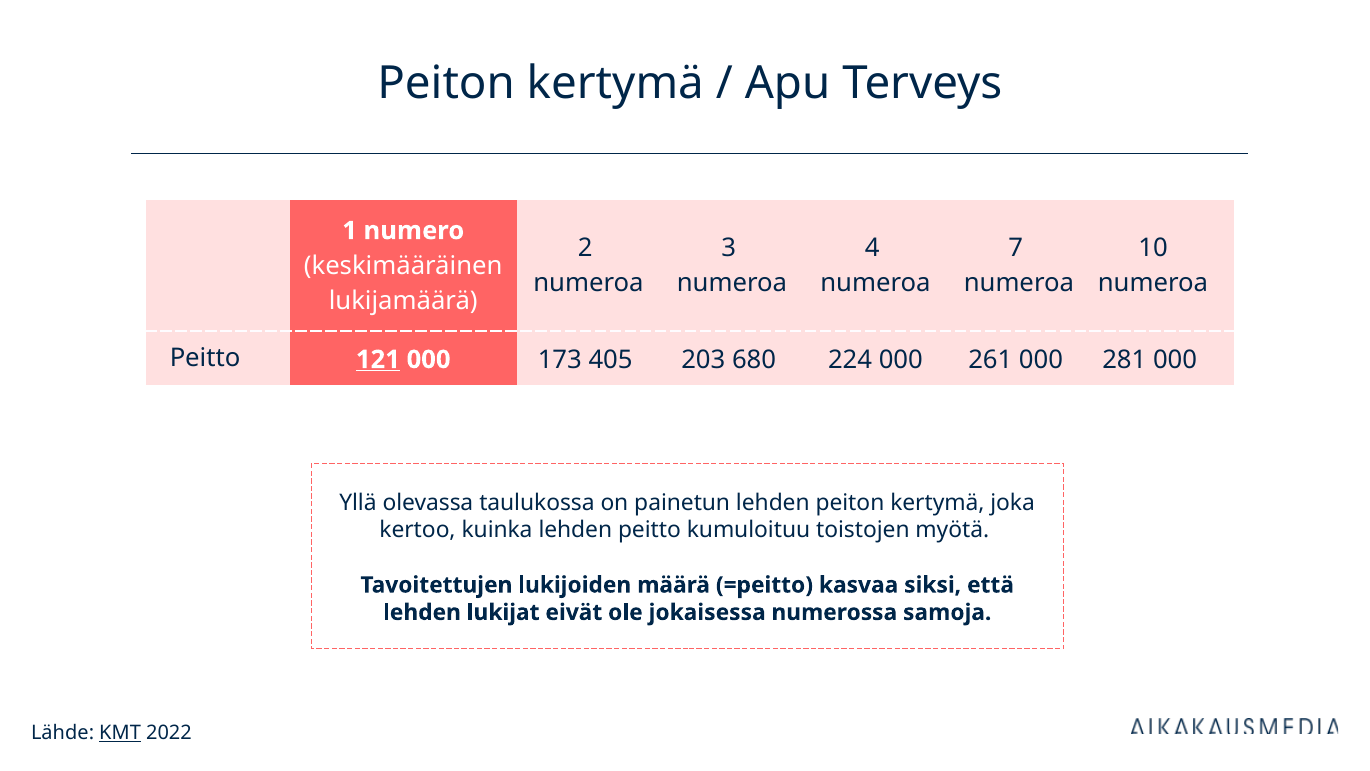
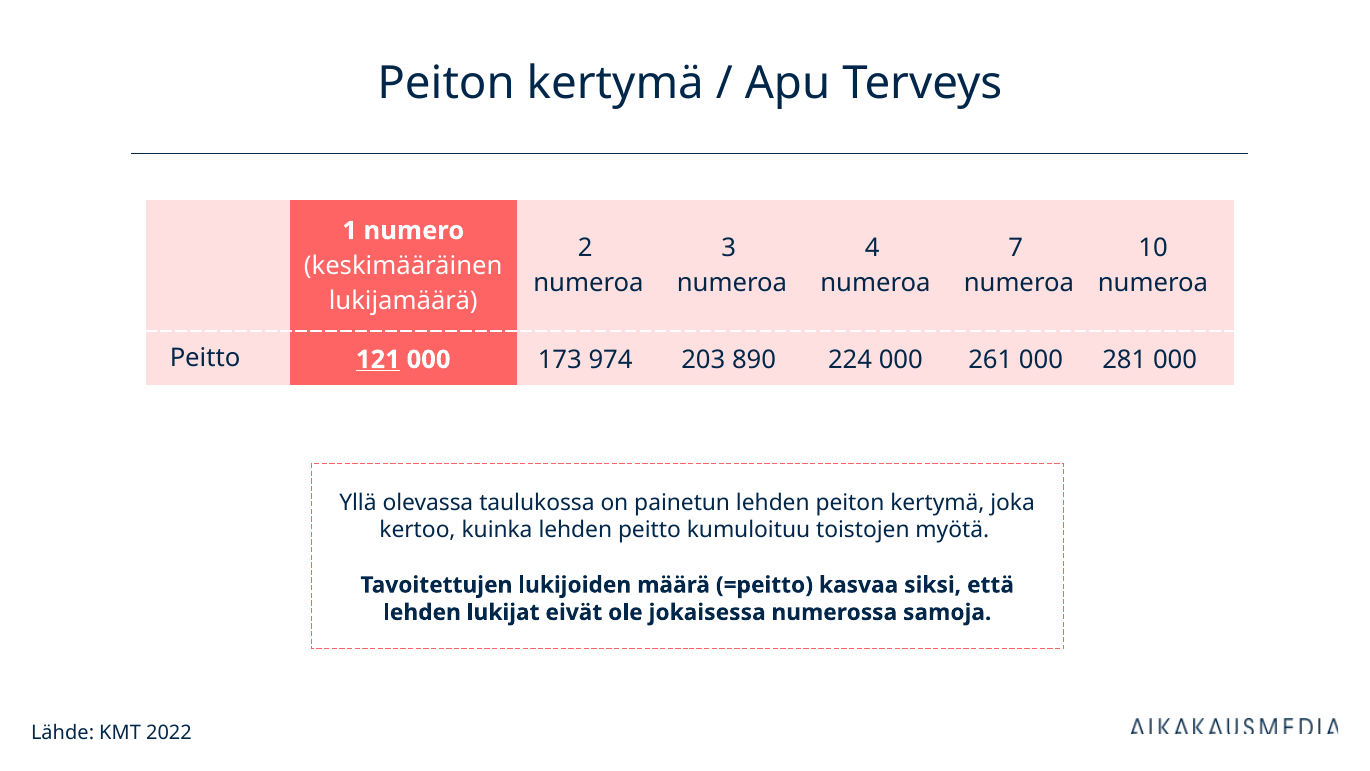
405: 405 -> 974
680: 680 -> 890
KMT underline: present -> none
